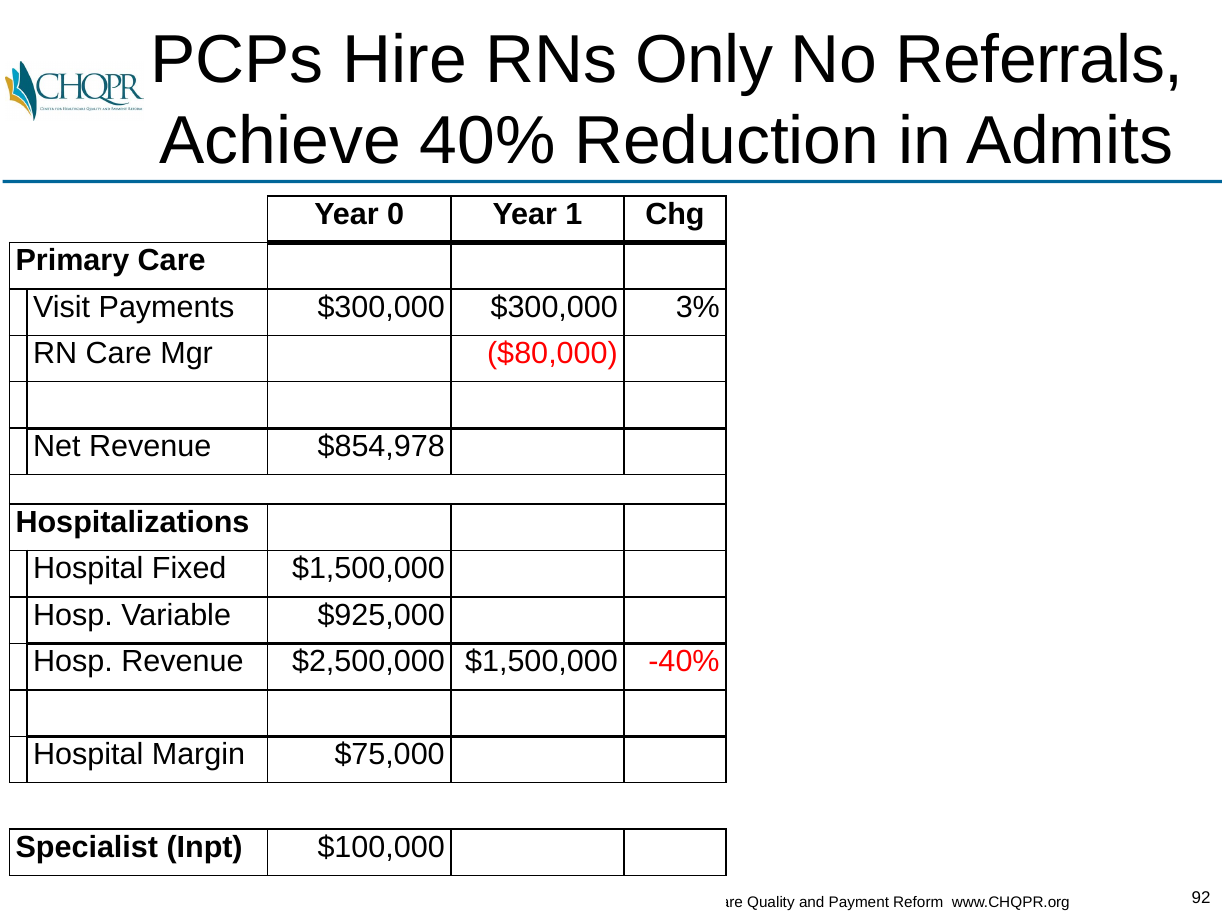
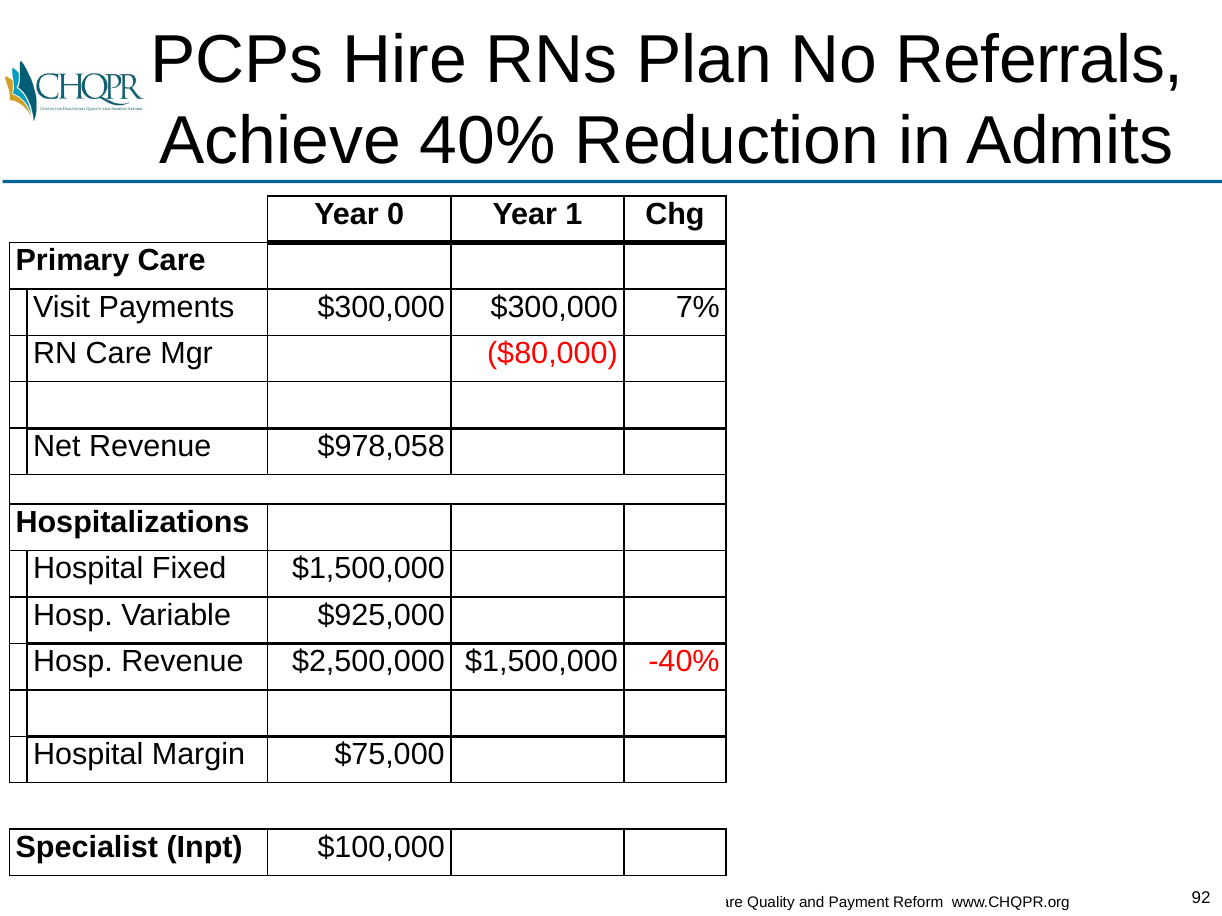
Only: Only -> Plan
3%: 3% -> 7%
$854,978: $854,978 -> $978,058
